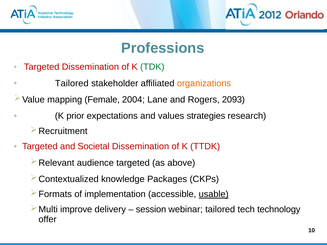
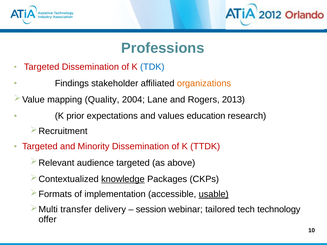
TDK colour: green -> blue
Tailored at (72, 83): Tailored -> Findings
Female: Female -> Quality
2093: 2093 -> 2013
strategies: strategies -> education
Societal: Societal -> Minority
knowledge underline: none -> present
improve: improve -> transfer
